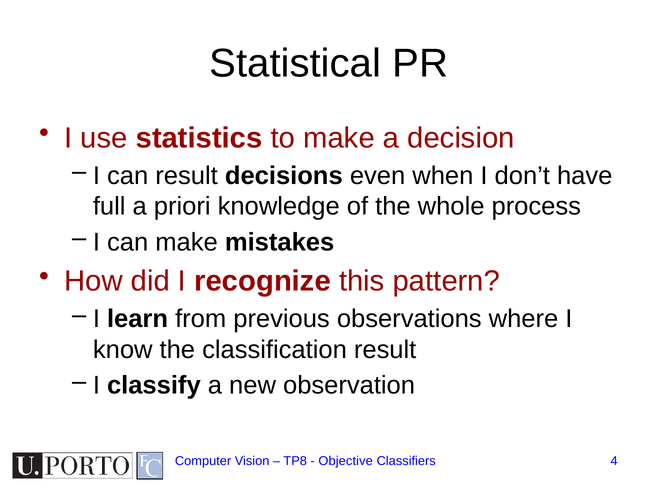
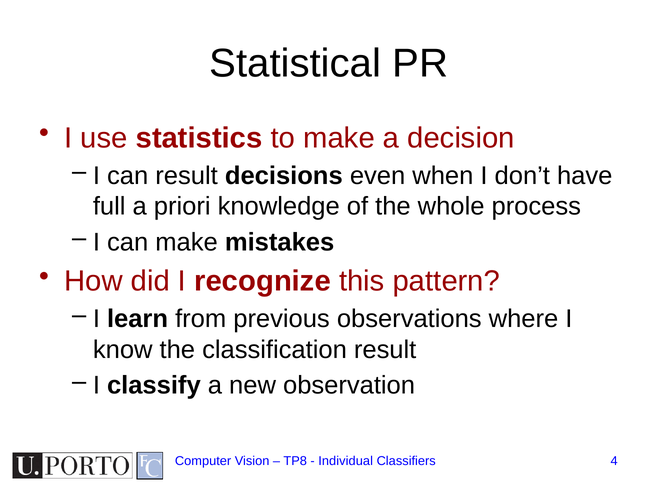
Objective: Objective -> Individual
